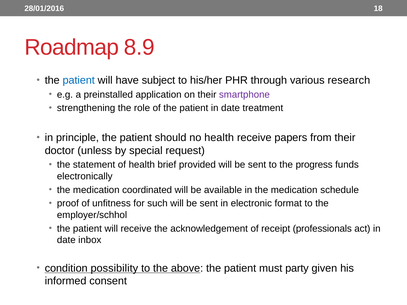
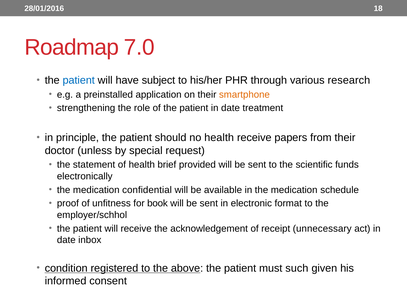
8.9: 8.9 -> 7.0
smartphone colour: purple -> orange
progress: progress -> scientific
coordinated: coordinated -> confidential
such: such -> book
professionals: professionals -> unnecessary
possibility: possibility -> registered
party: party -> such
